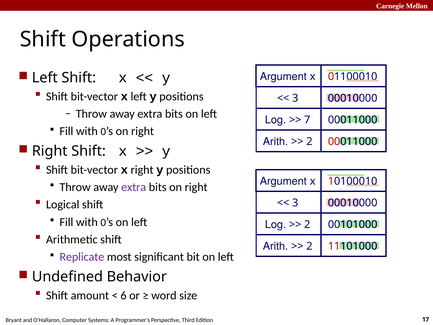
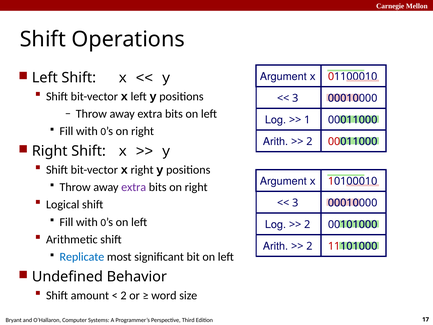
7: 7 -> 1
Replicate colour: purple -> blue
6 at (124, 295): 6 -> 2
